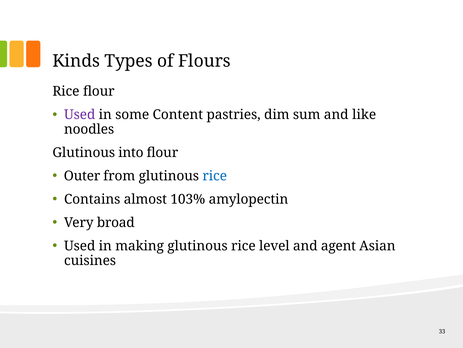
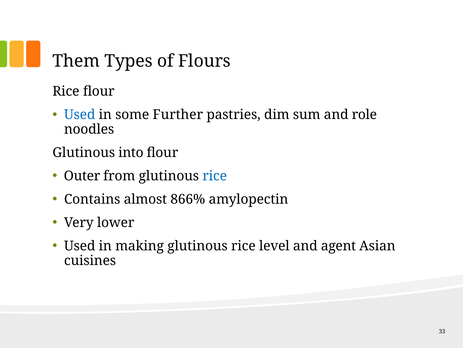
Kinds: Kinds -> Them
Used at (80, 115) colour: purple -> blue
Content: Content -> Further
like: like -> role
103%: 103% -> 866%
broad: broad -> lower
